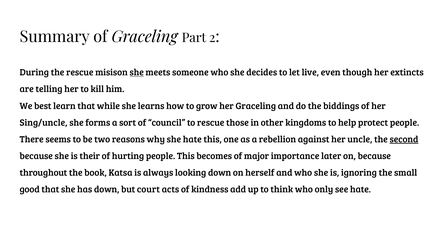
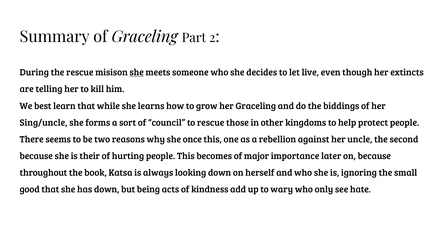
she hate: hate -> once
second underline: present -> none
court: court -> being
think: think -> wary
